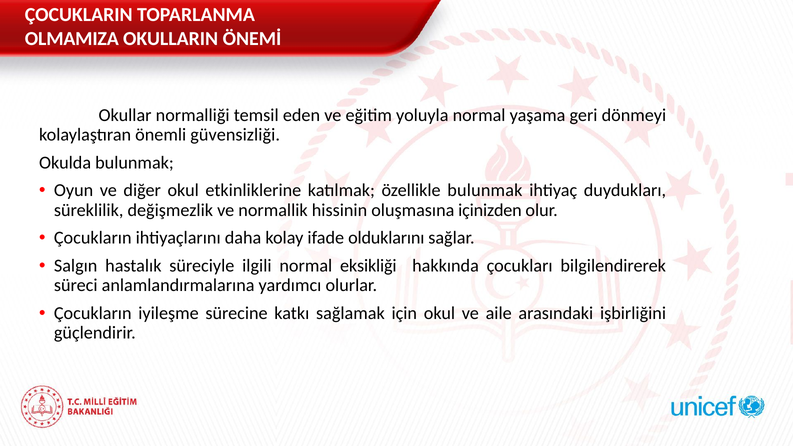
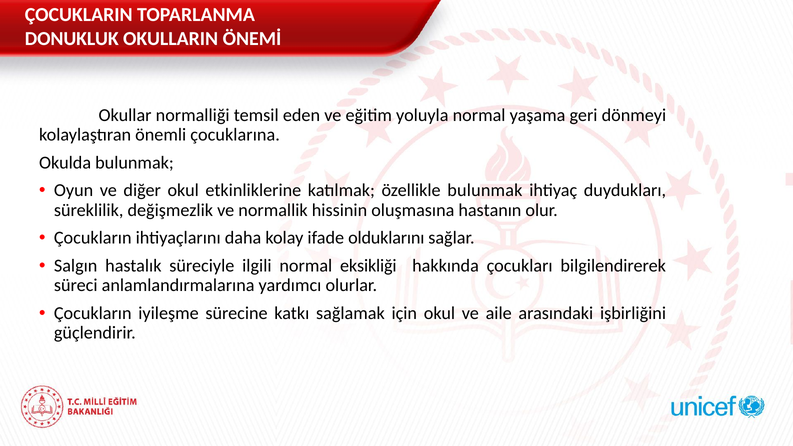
OLMAMIZA: OLMAMIZA -> DONUKLUK
güvensizliği: güvensizliği -> çocuklarına
içinizden: içinizden -> hastanın
